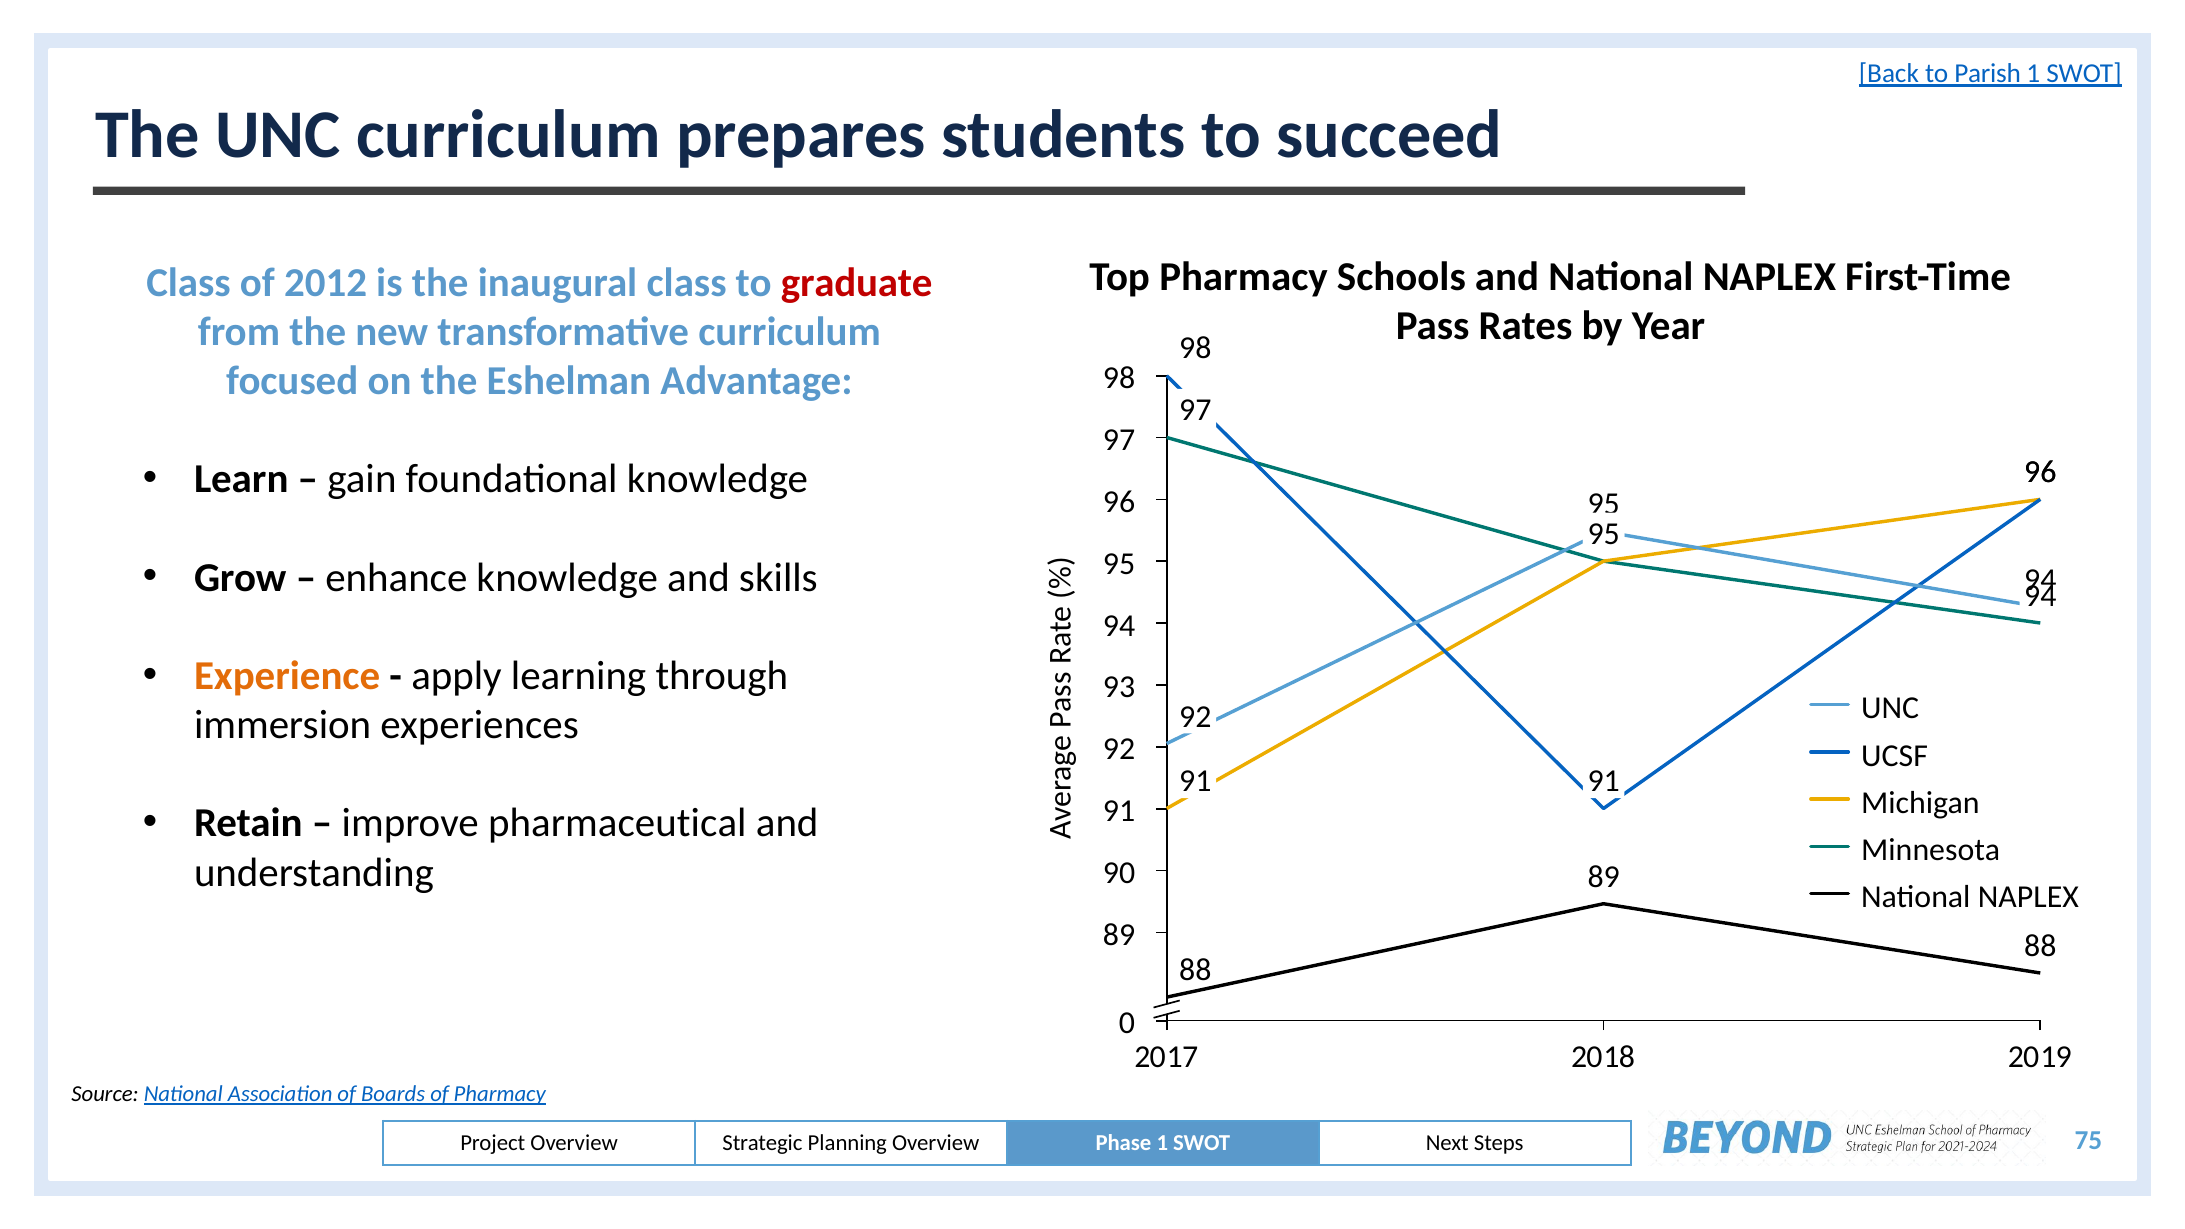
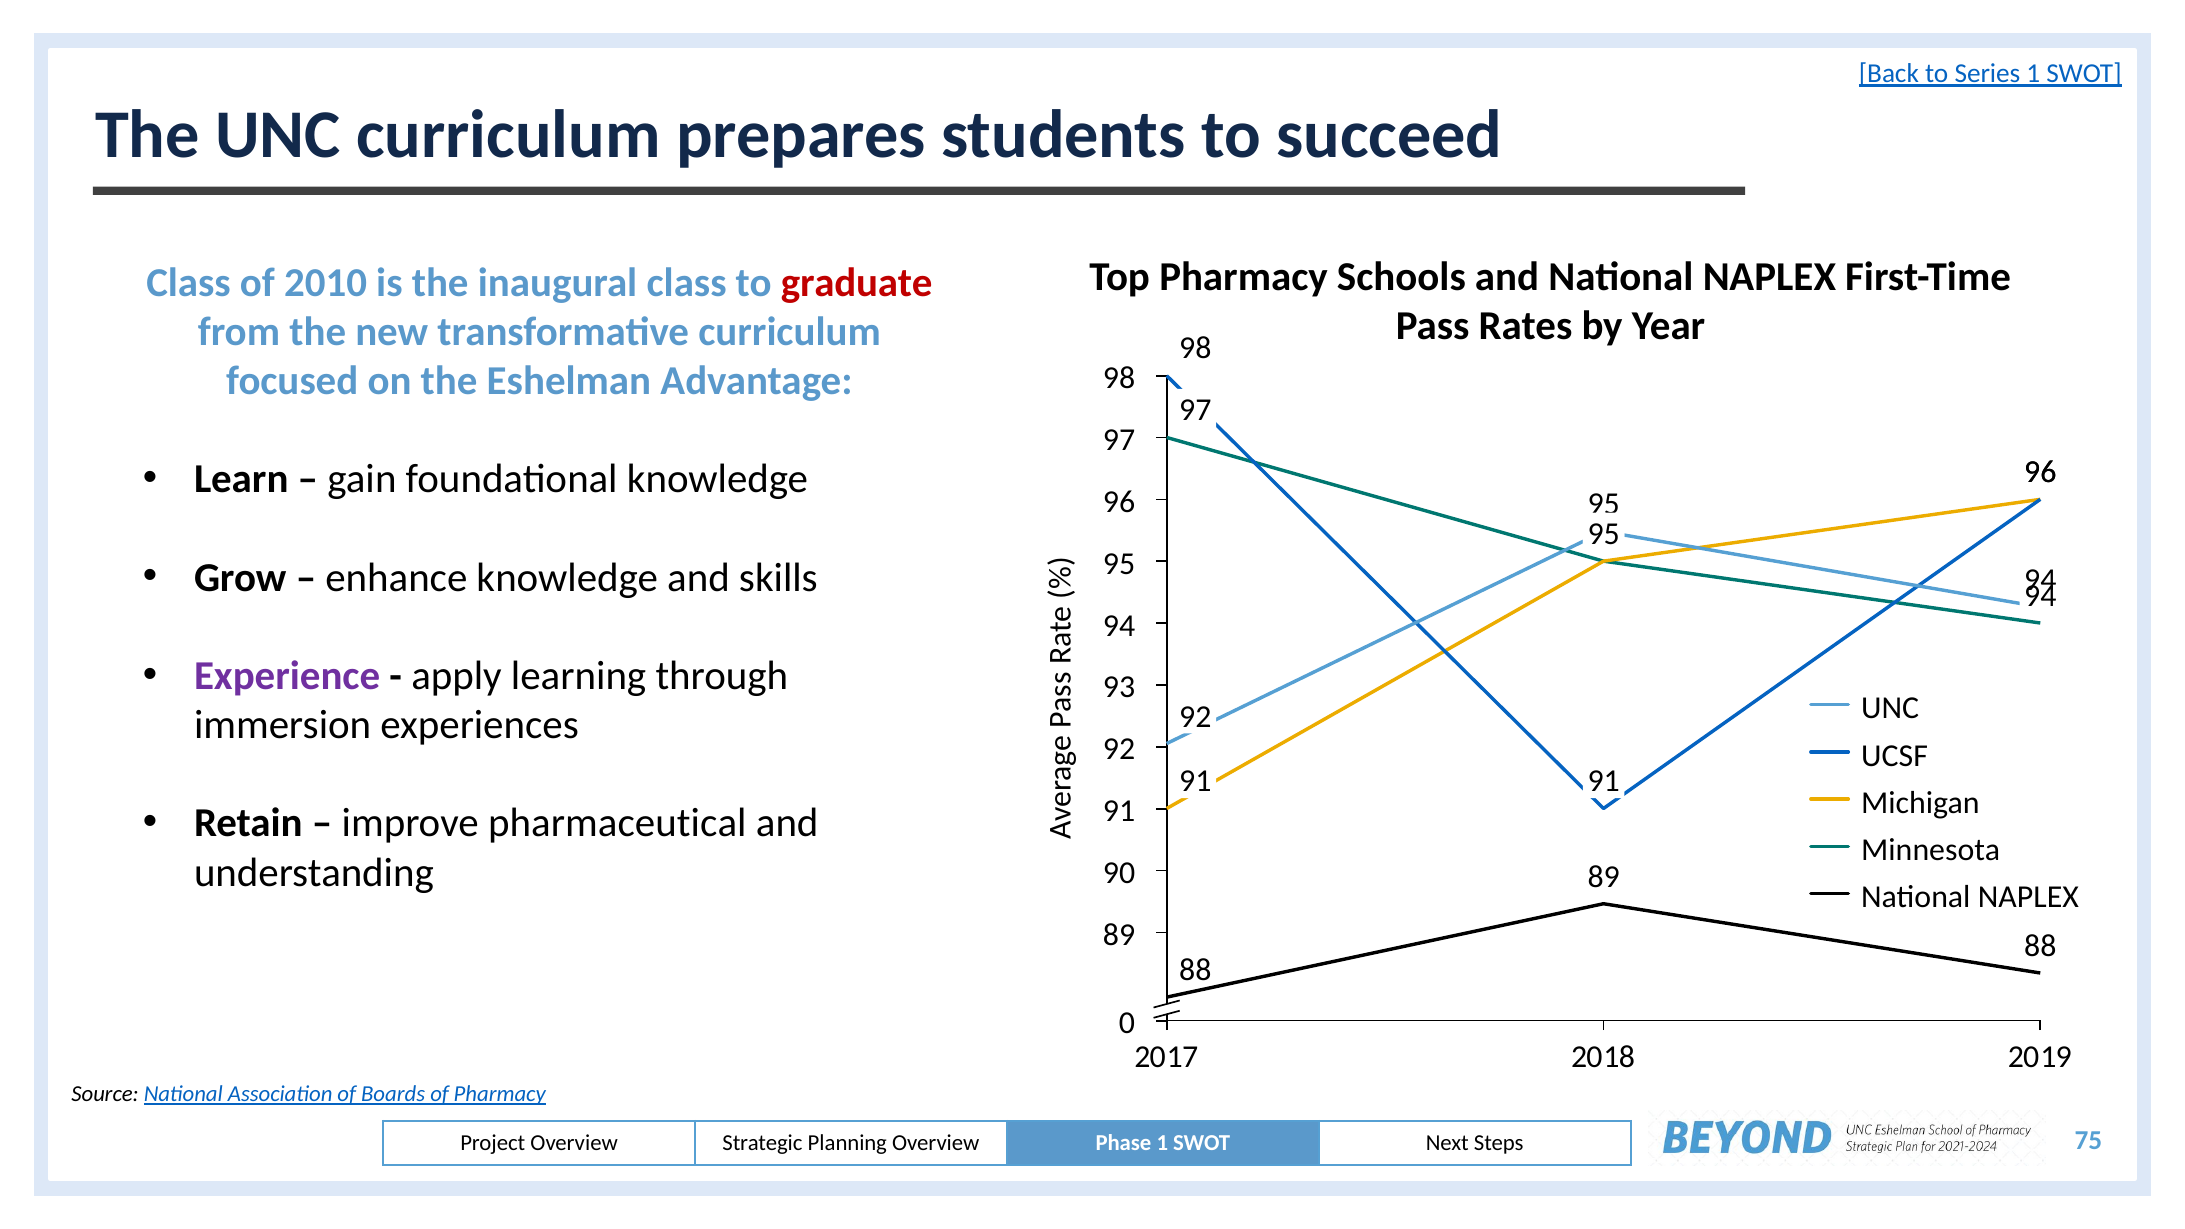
Parish: Parish -> Series
2012: 2012 -> 2010
Experience colour: orange -> purple
